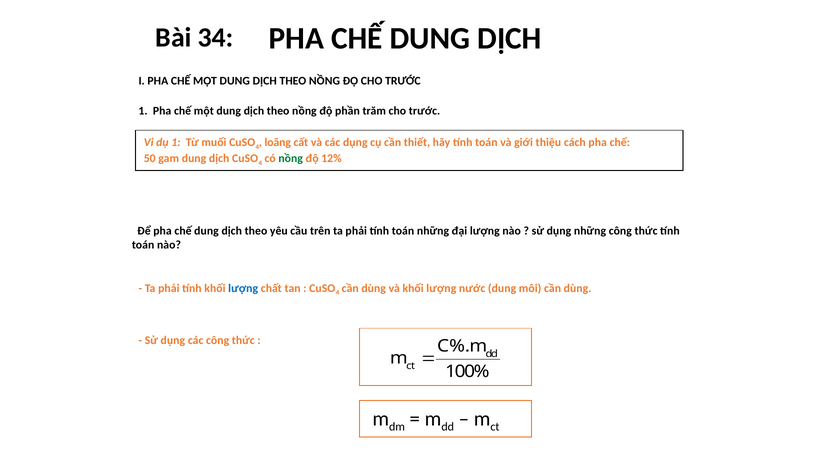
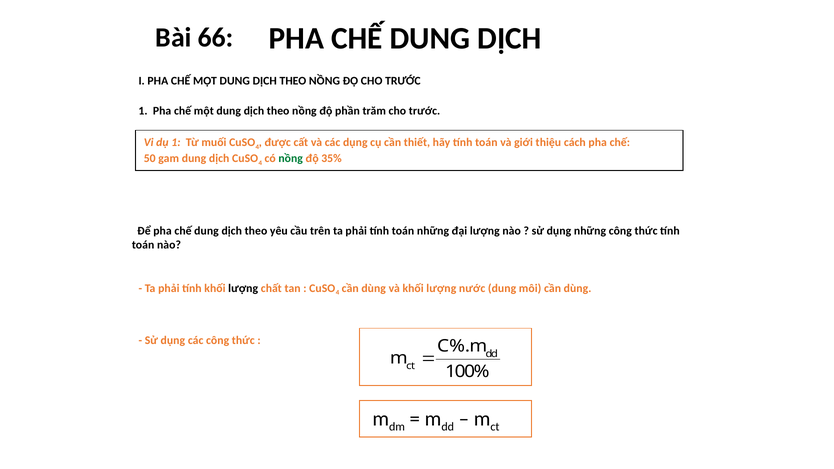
34: 34 -> 66
loãng: loãng -> được
12%: 12% -> 35%
lượng at (243, 288) colour: blue -> black
